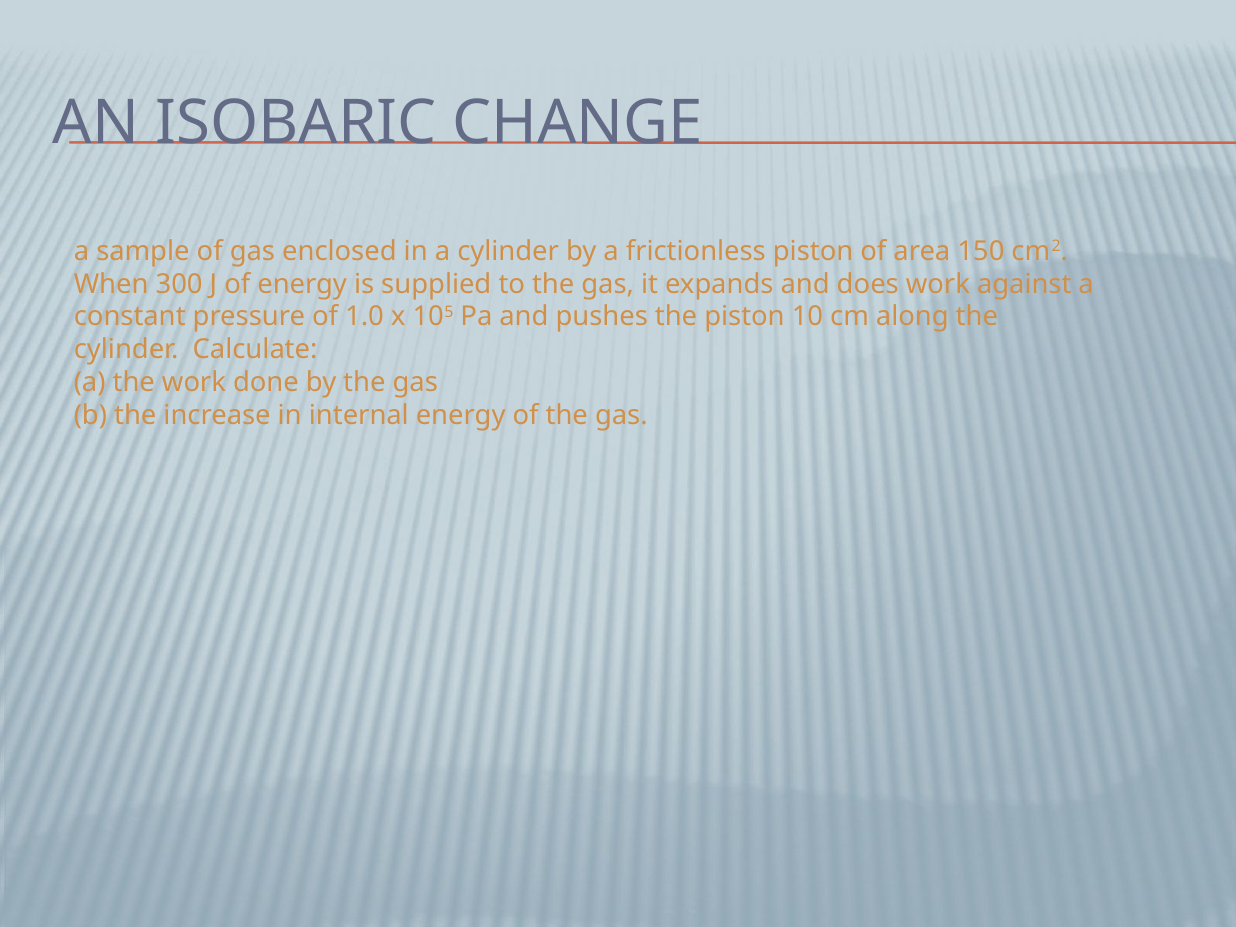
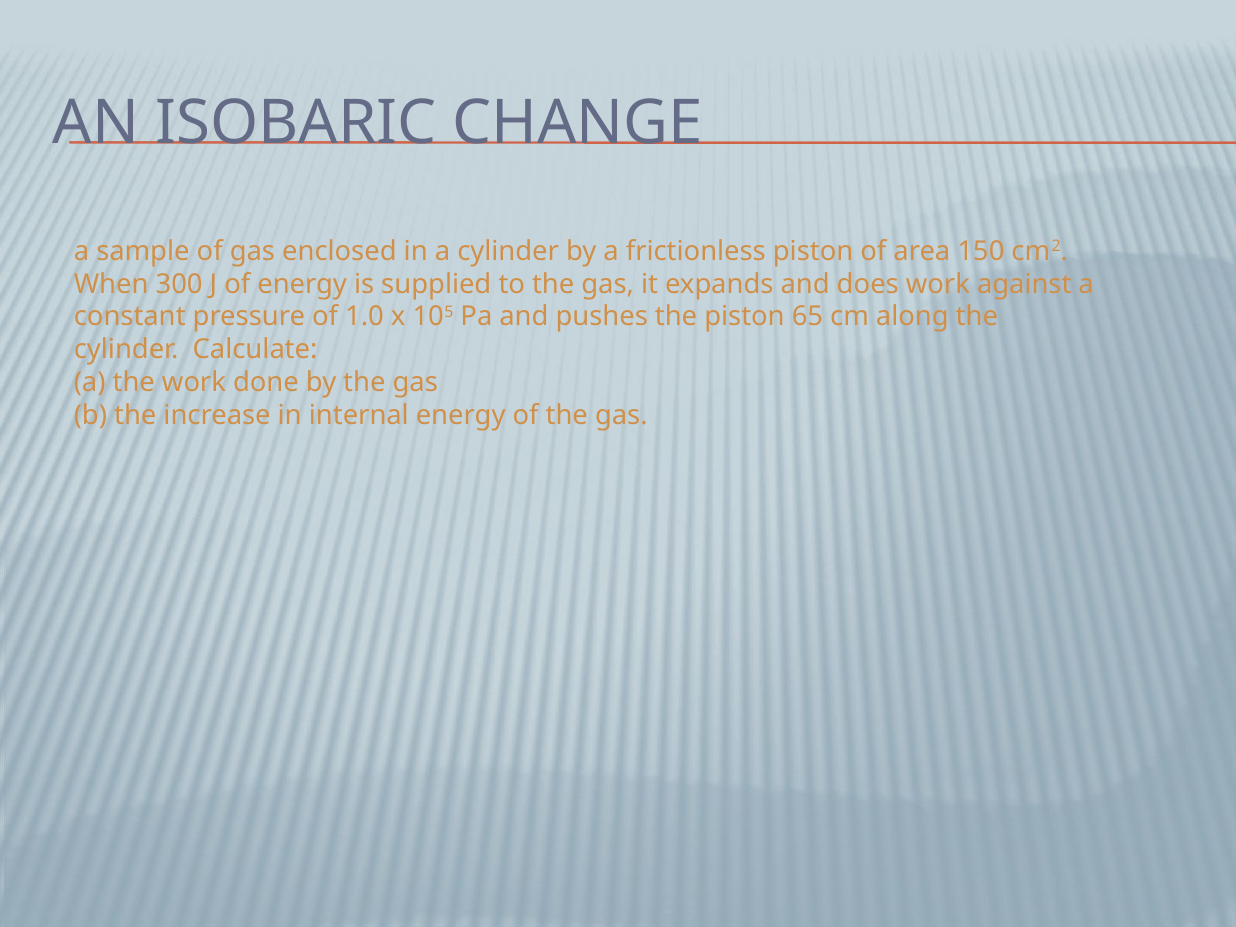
10: 10 -> 65
